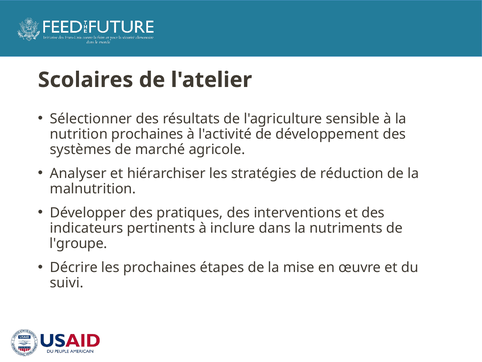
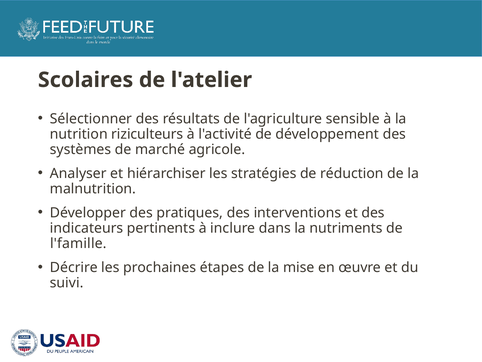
nutrition prochaines: prochaines -> riziculteurs
l'groupe: l'groupe -> l'famille
